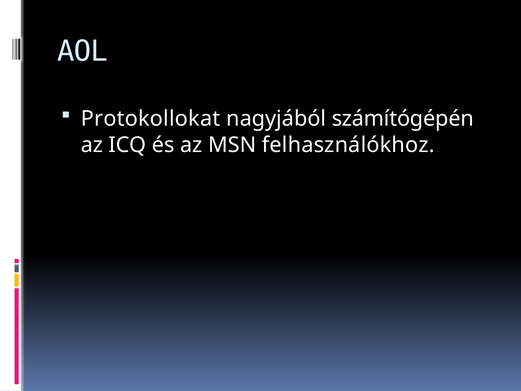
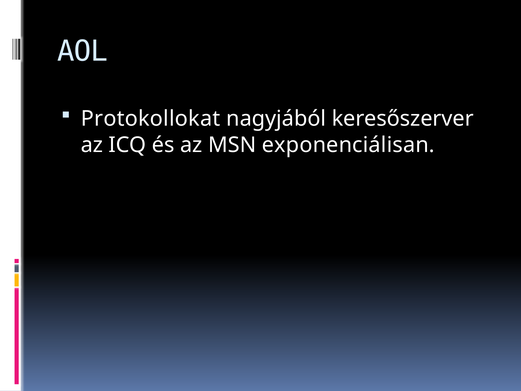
számítógépén: számítógépén -> keresőszerver
felhasználókhoz: felhasználókhoz -> exponenciálisan
